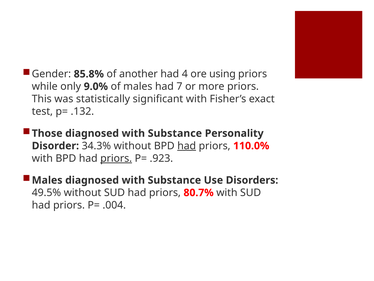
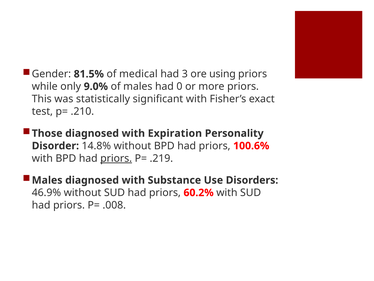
85.8%: 85.8% -> 81.5%
another: another -> medical
4: 4 -> 3
7: 7 -> 0
.132: .132 -> .210
Those diagnosed with Substance: Substance -> Expiration
34.3%: 34.3% -> 14.8%
had at (187, 146) underline: present -> none
110.0%: 110.0% -> 100.6%
.923: .923 -> .219
49.5%: 49.5% -> 46.9%
80.7%: 80.7% -> 60.2%
.004: .004 -> .008
